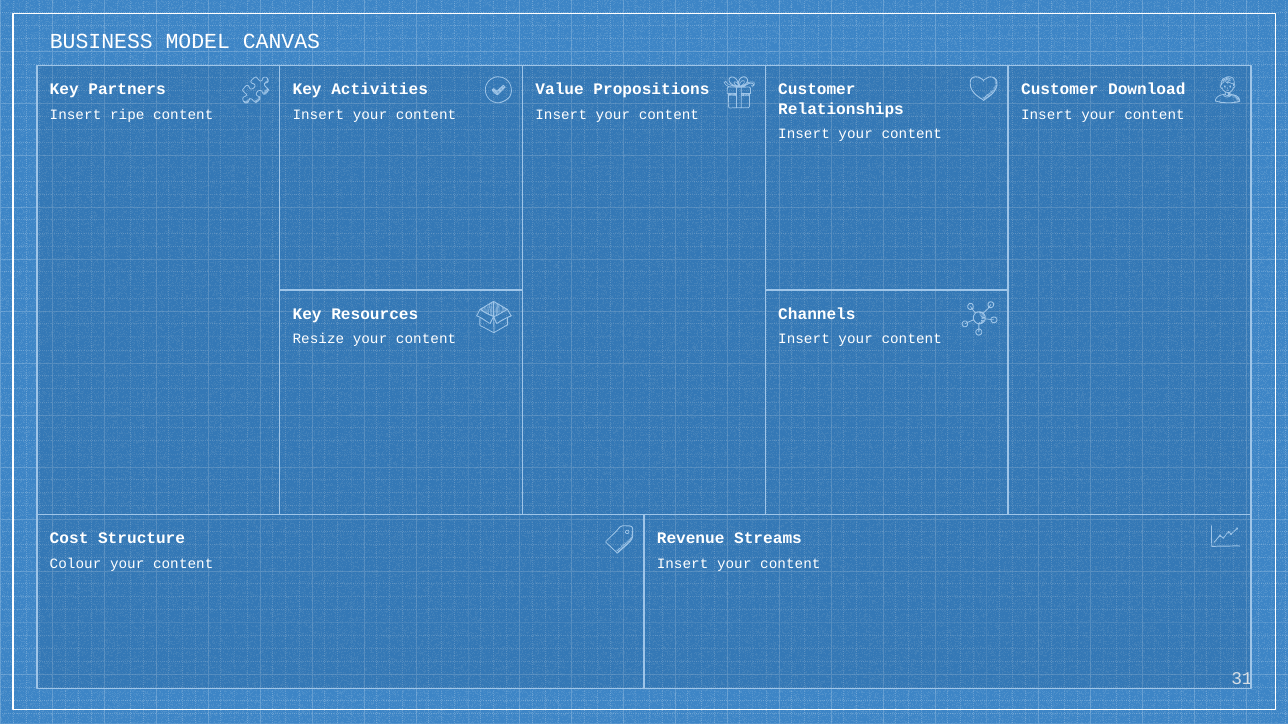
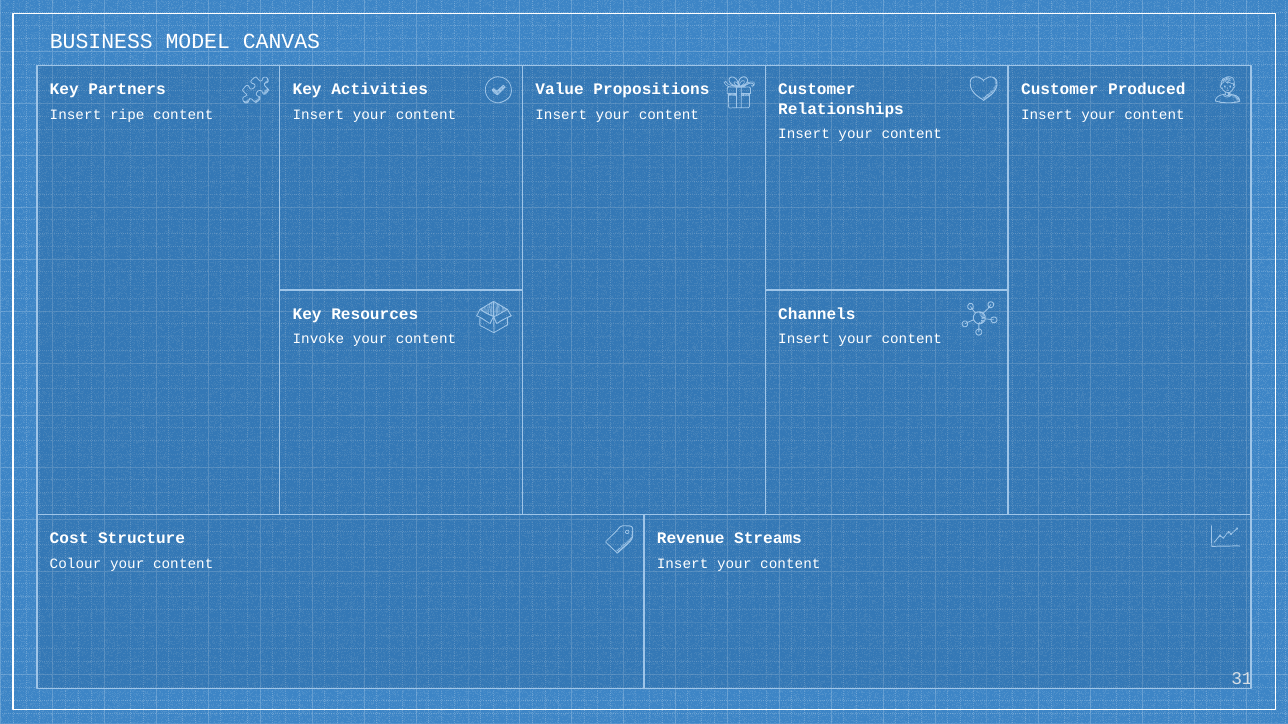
Download: Download -> Produced
Resize: Resize -> Invoke
